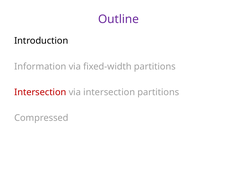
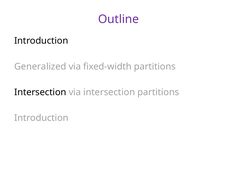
Information: Information -> Generalized
Intersection at (40, 93) colour: red -> black
Compressed at (41, 118): Compressed -> Introduction
